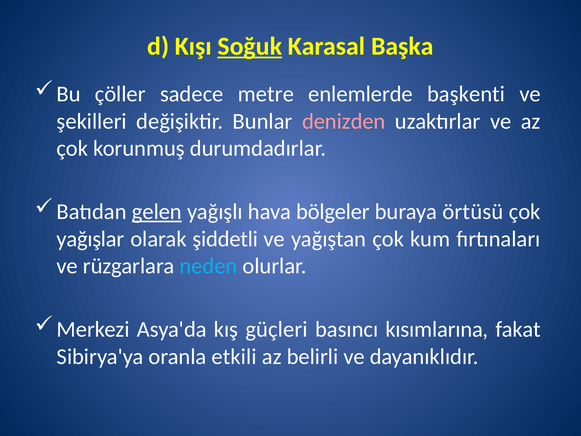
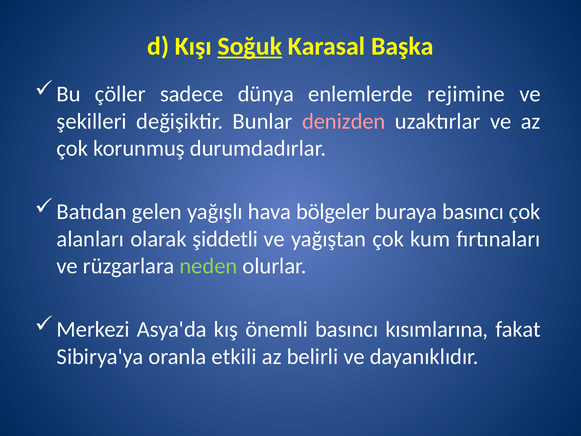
metre: metre -> dünya
başkenti: başkenti -> rejimine
gelen underline: present -> none
buraya örtüsü: örtüsü -> basıncı
yağışlar: yağışlar -> alanları
neden colour: light blue -> light green
güçleri: güçleri -> önemli
